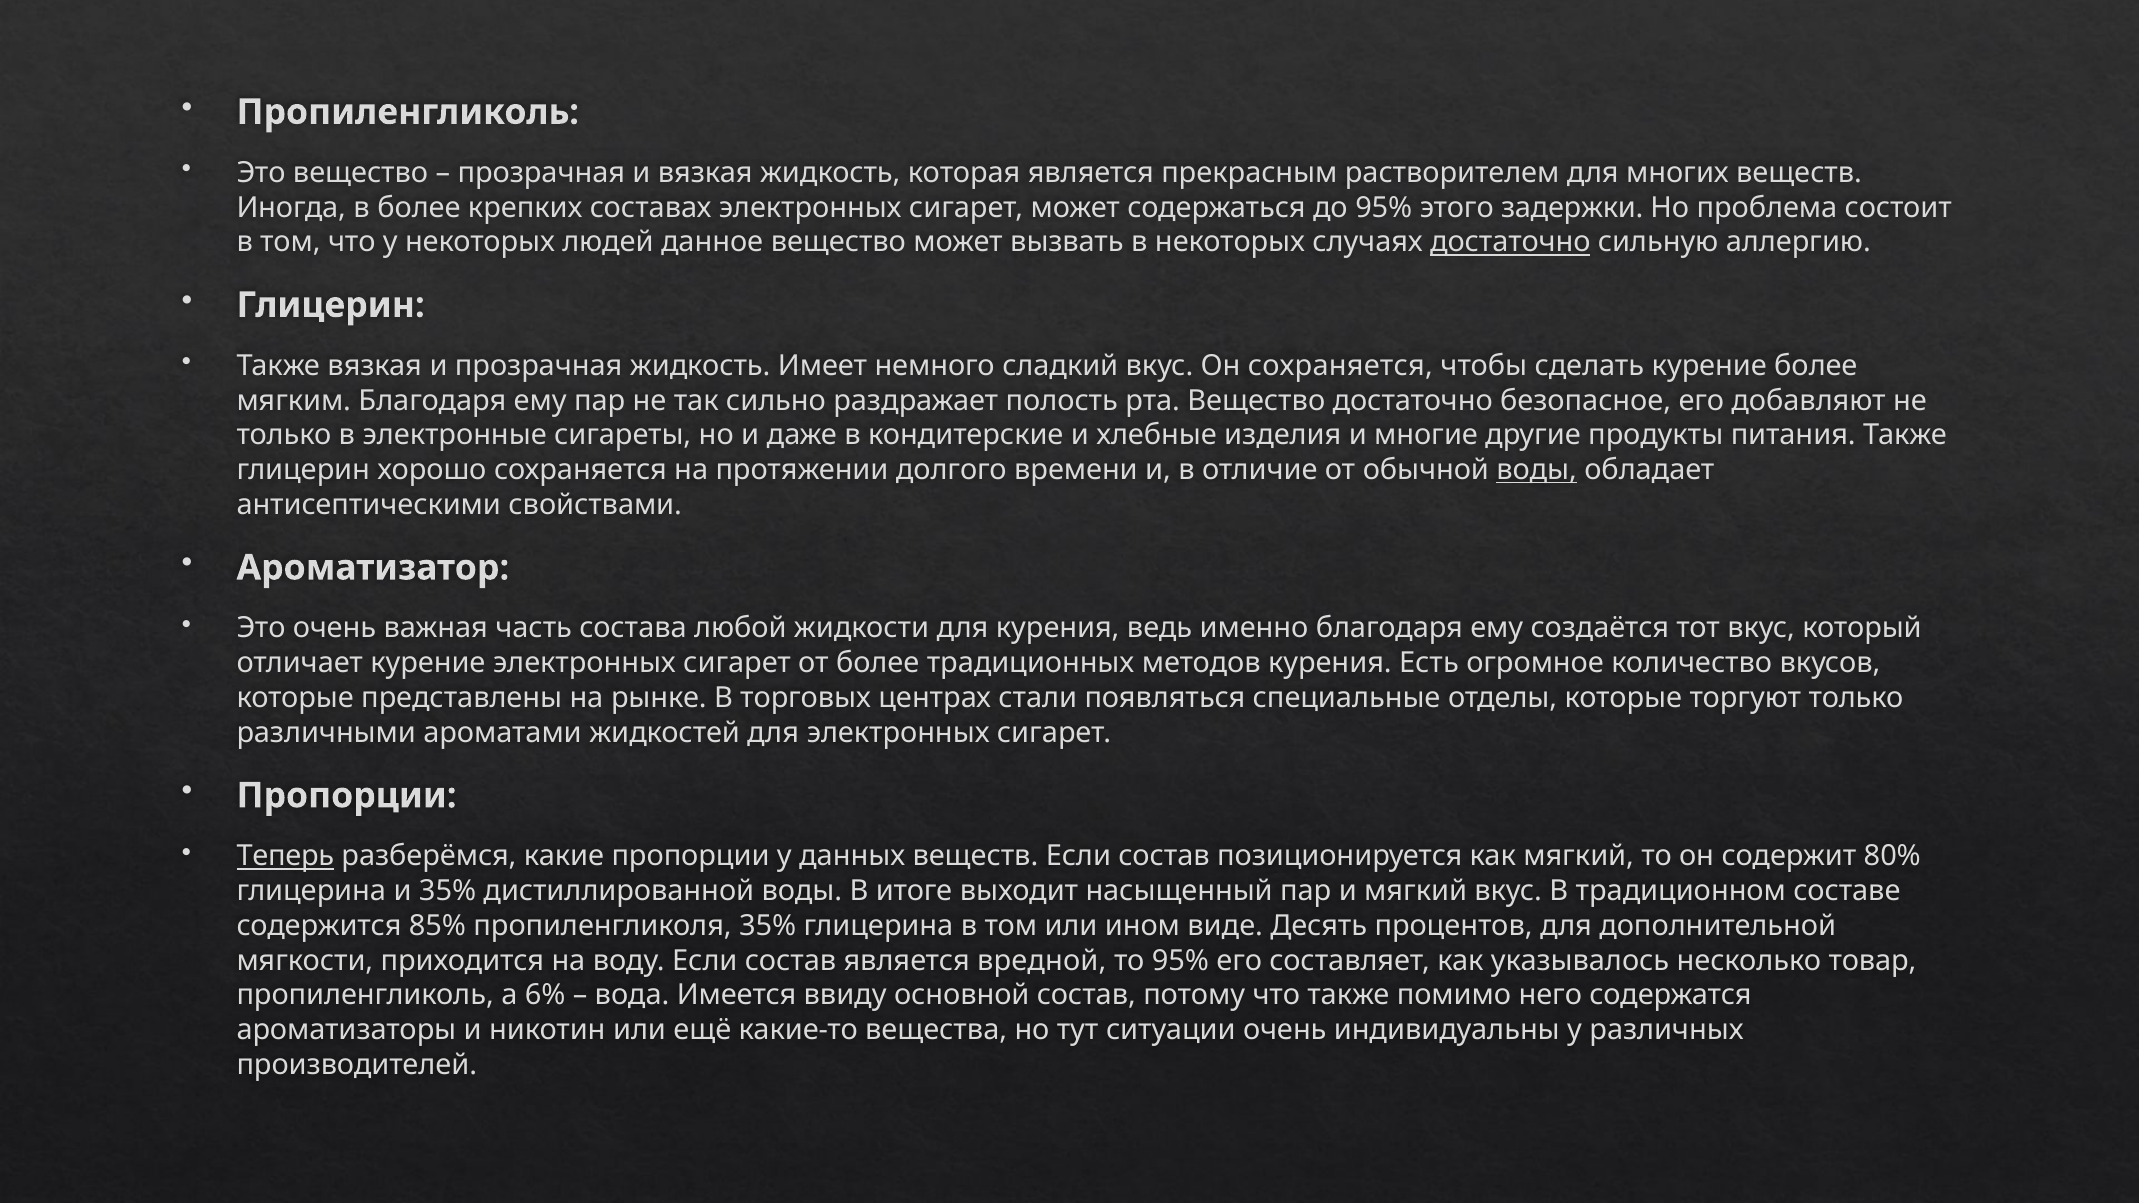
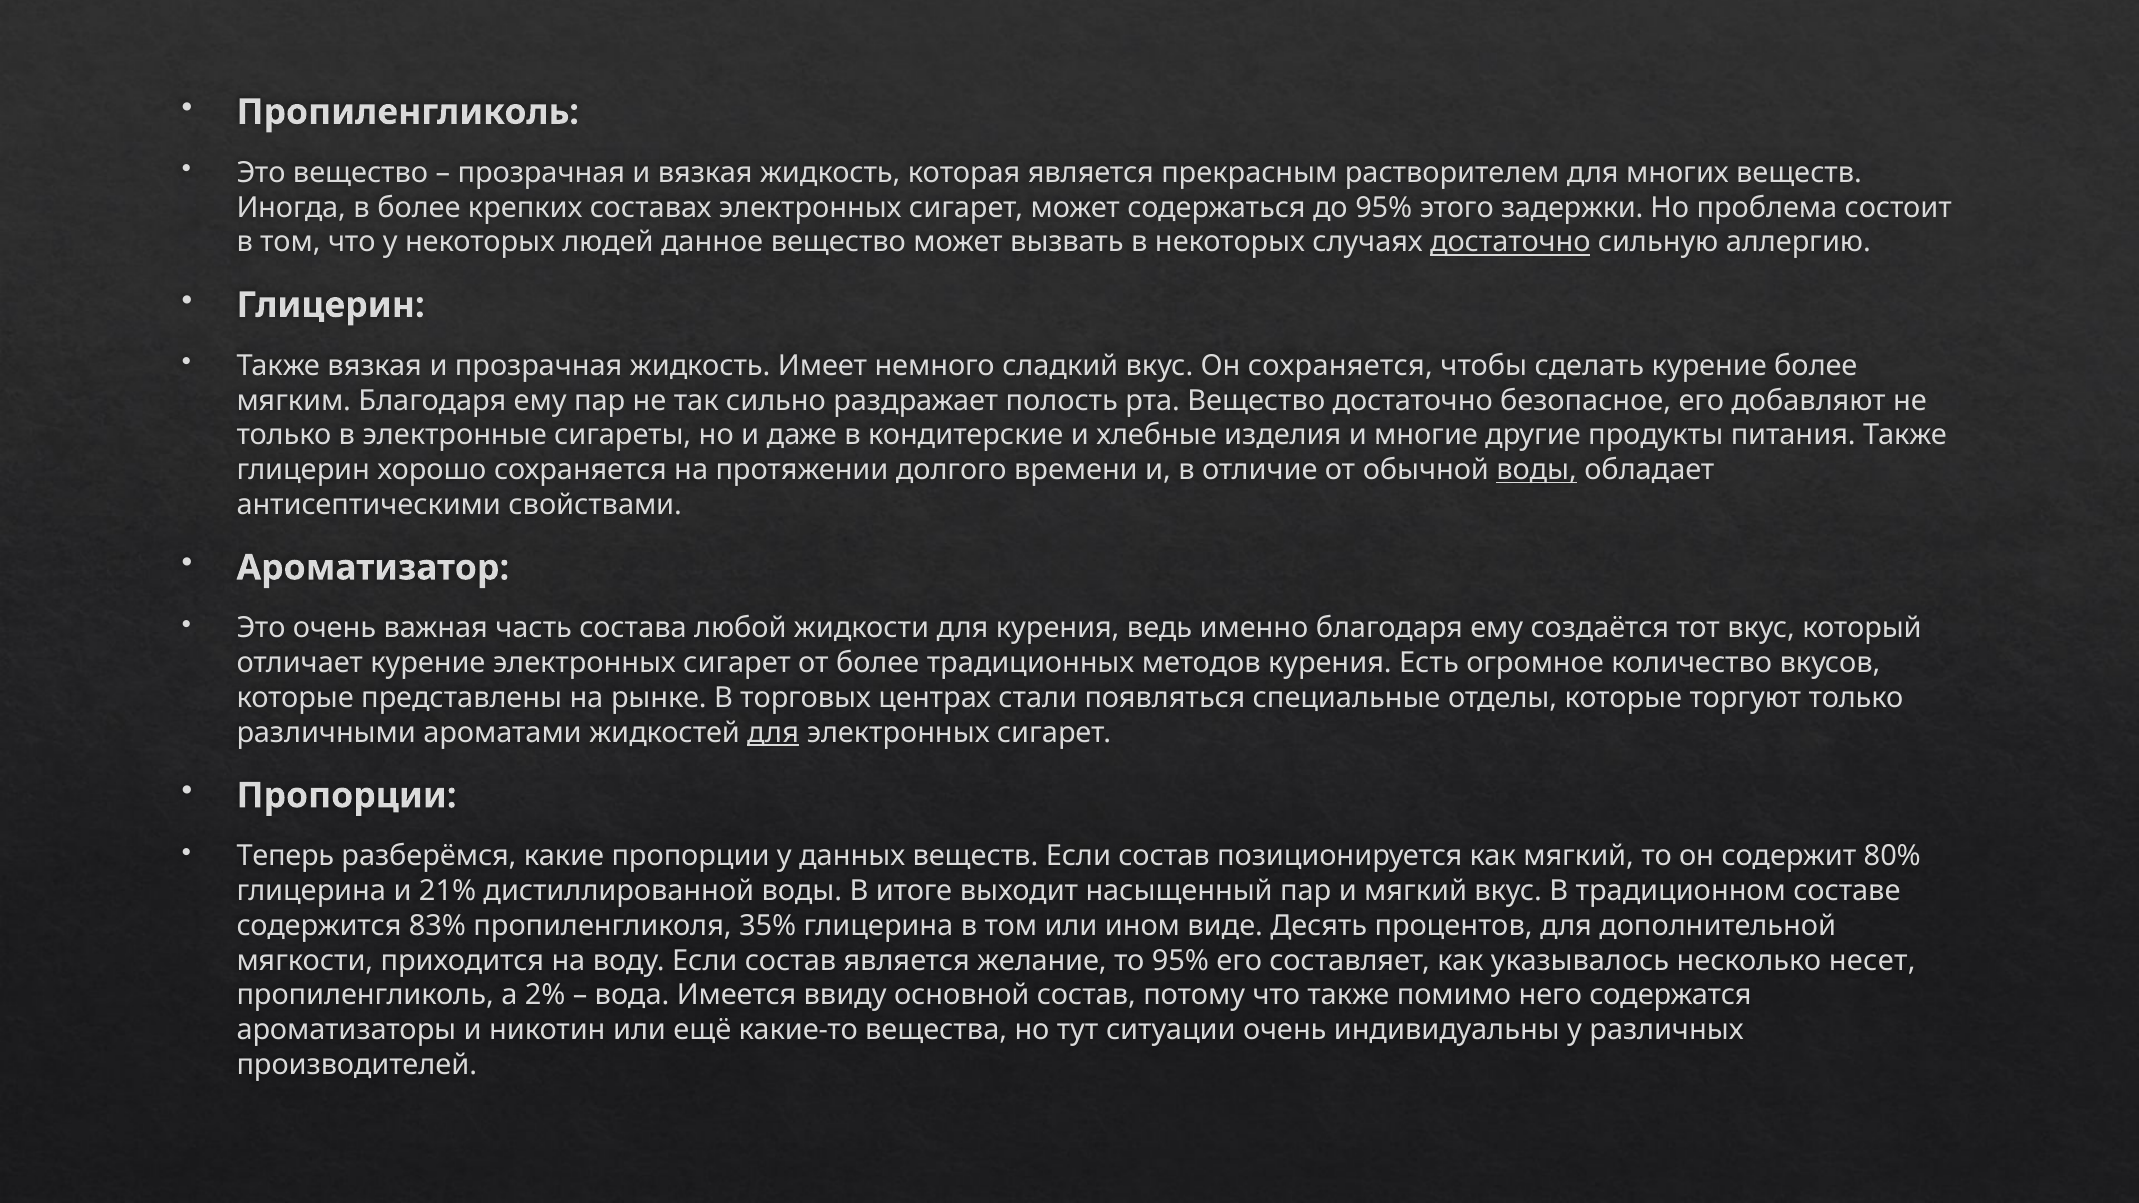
для at (773, 733) underline: none -> present
Теперь underline: present -> none
и 35%: 35% -> 21%
85%: 85% -> 83%
вредной: вредной -> желание
товар: товар -> несет
6%: 6% -> 2%
